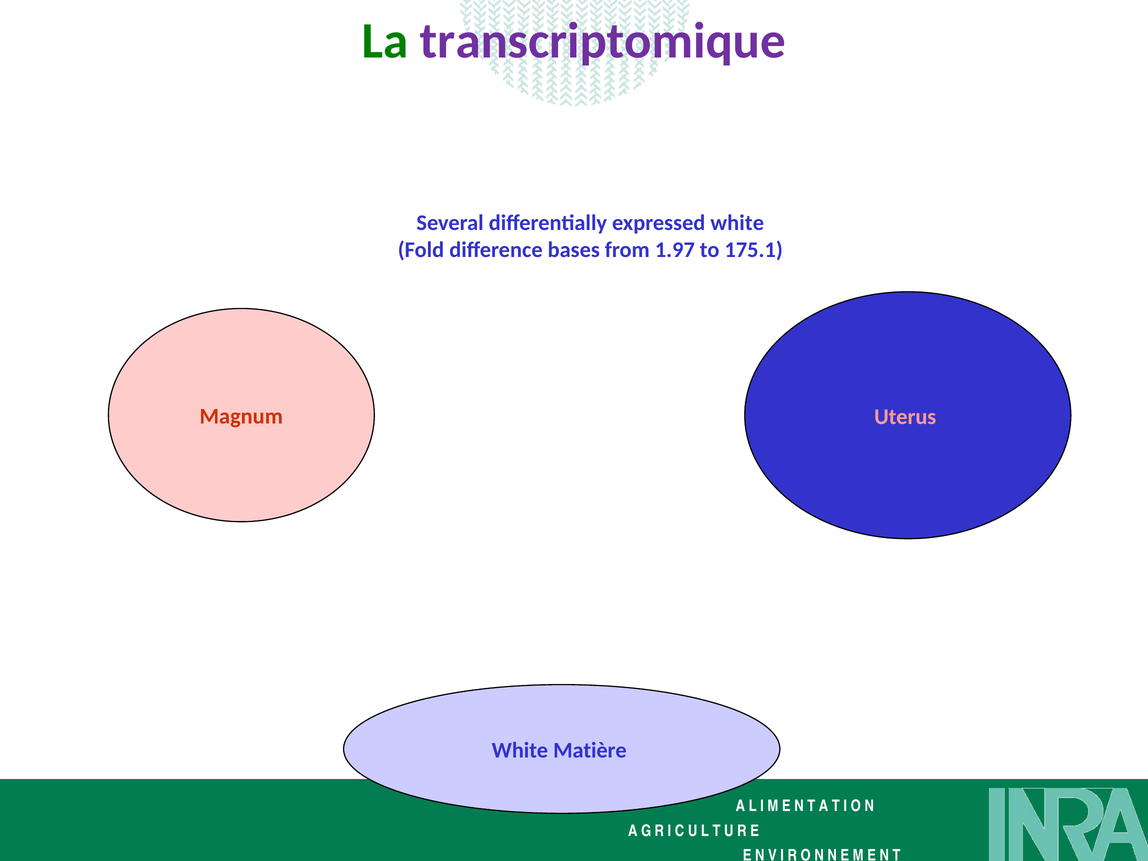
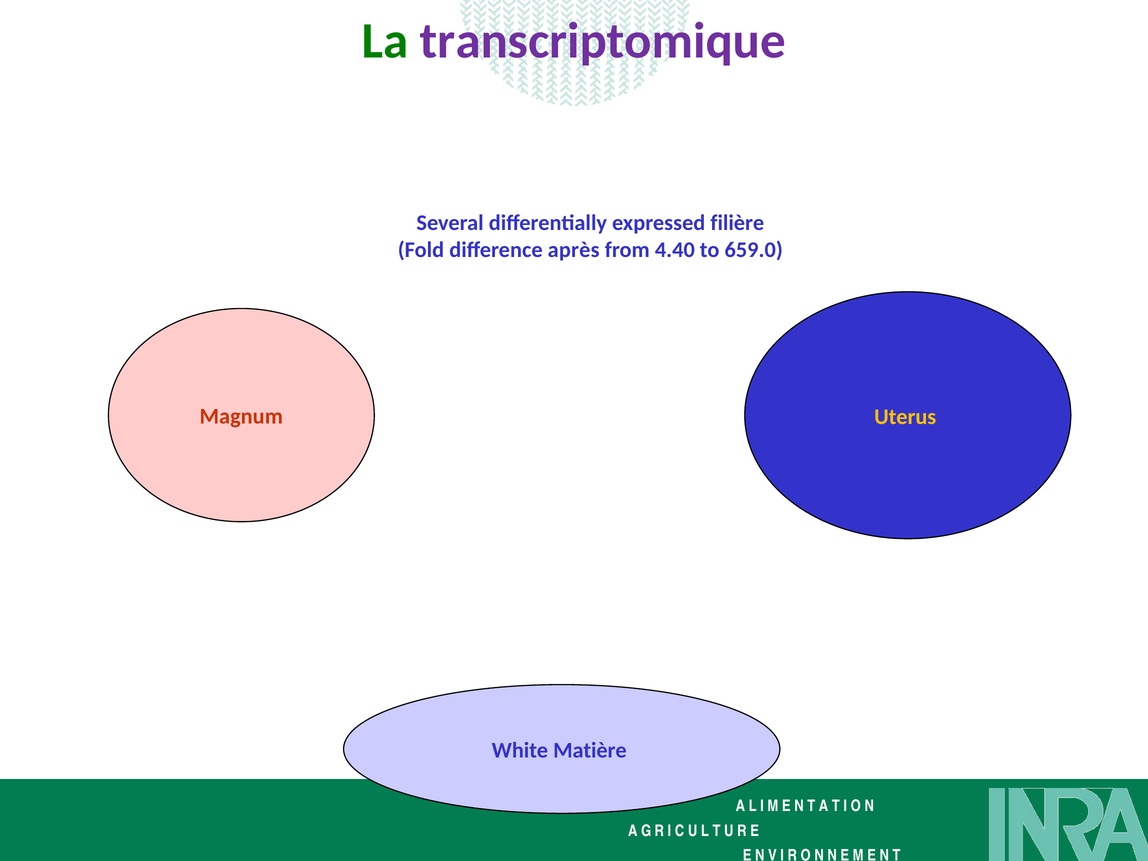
expressed white: white -> filière
bases: bases -> après
1.97: 1.97 -> 4.40
175.1: 175.1 -> 659.0
Uterus colour: pink -> yellow
